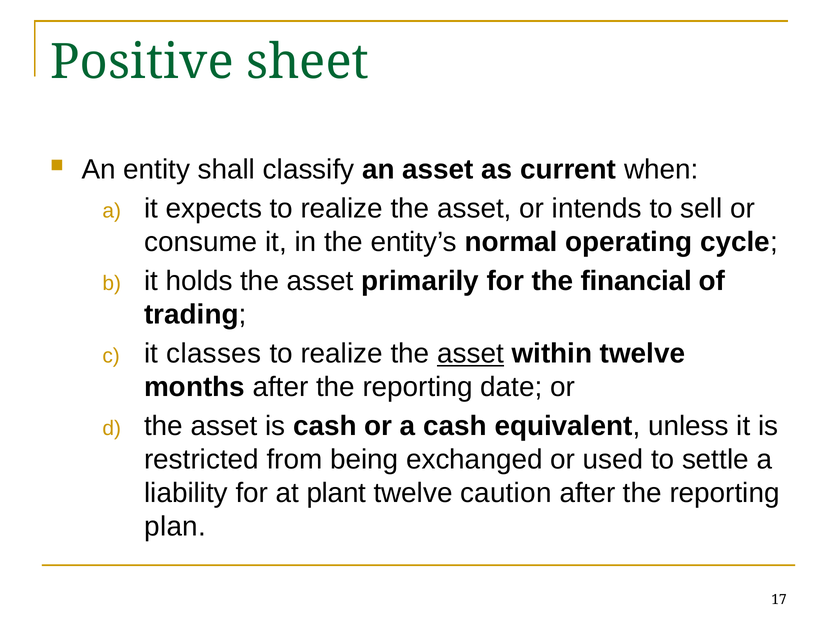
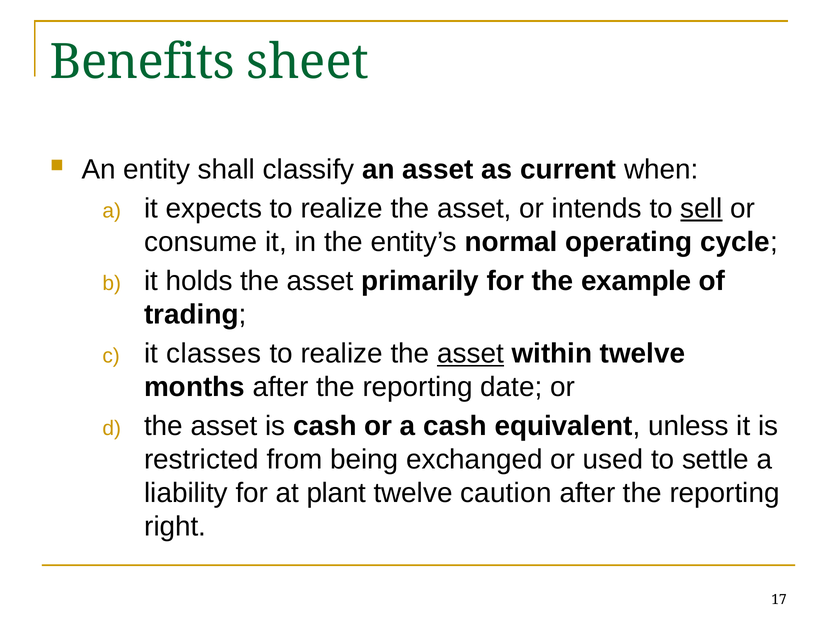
Positive: Positive -> Benefits
sell underline: none -> present
financial: financial -> example
plan: plan -> right
